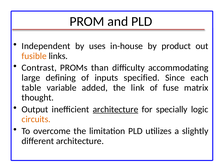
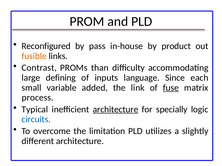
Independent: Independent -> Reconfigured
uses: uses -> pass
specified: specified -> language
table: table -> small
fuse underline: none -> present
thought: thought -> process
Output: Output -> Typical
circuits colour: orange -> blue
